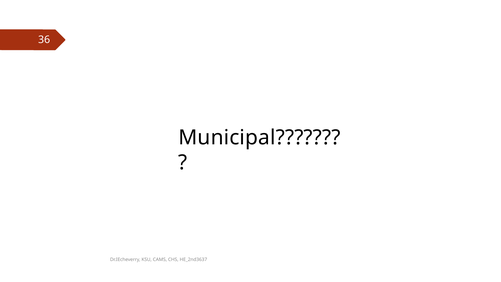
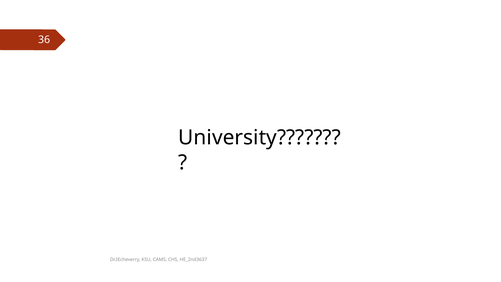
Municipal: Municipal -> University
